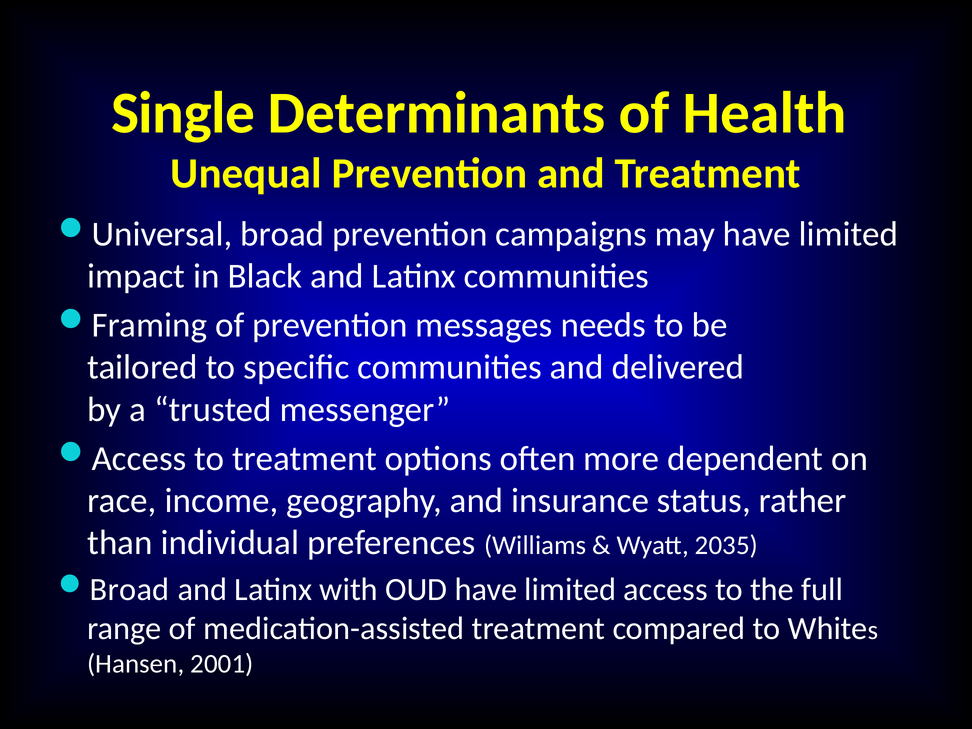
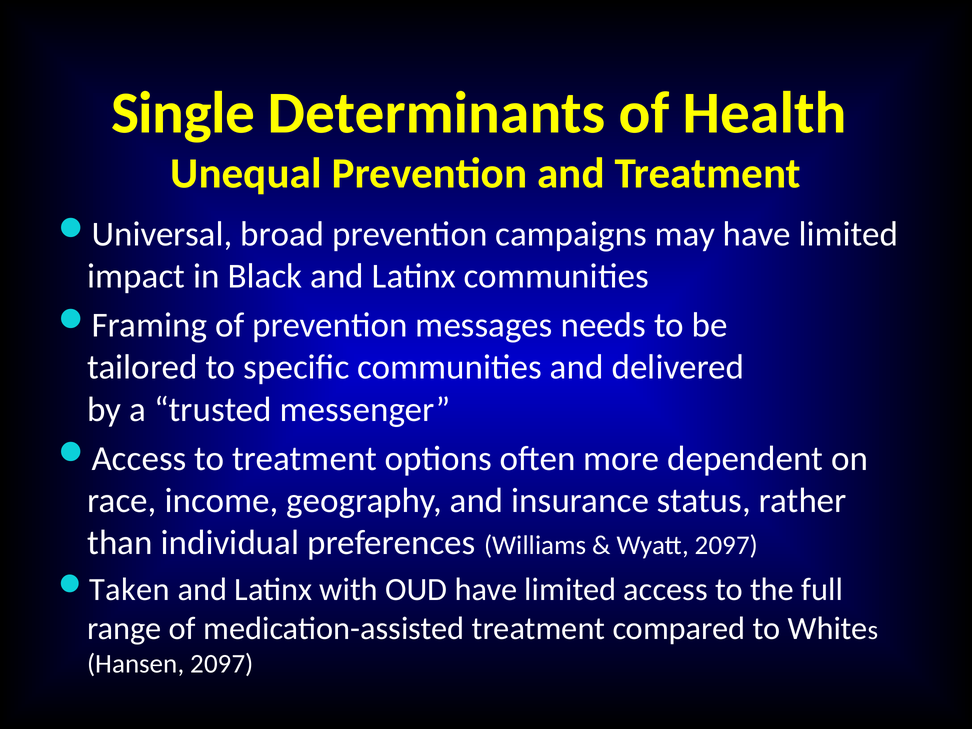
Wyatt 2035: 2035 -> 2097
Broad at (130, 589): Broad -> Taken
Hansen 2001: 2001 -> 2097
